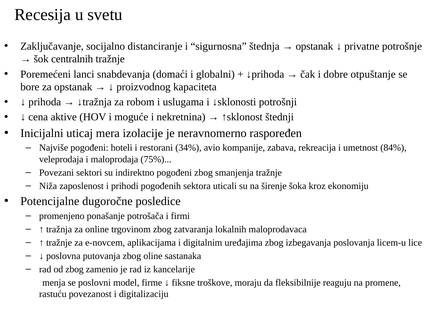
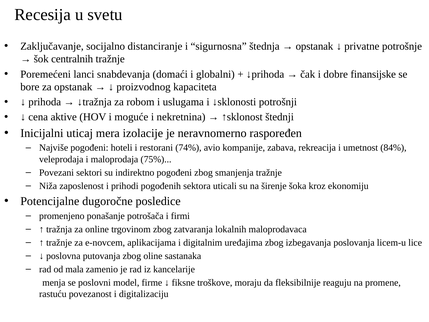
otpuštanje: otpuštanje -> finansijske
34%: 34% -> 74%
od zbog: zbog -> mala
